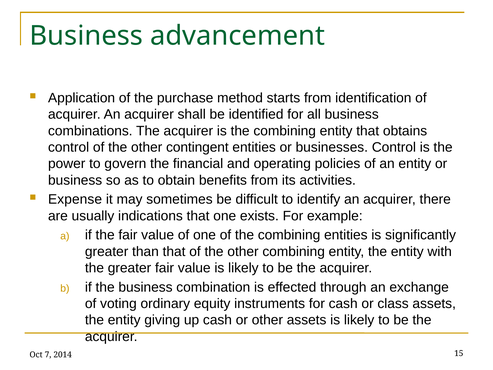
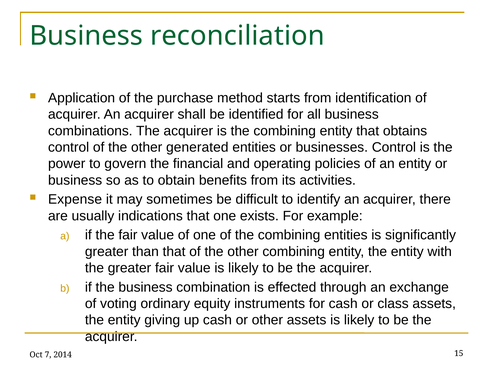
advancement: advancement -> reconciliation
contingent: contingent -> generated
